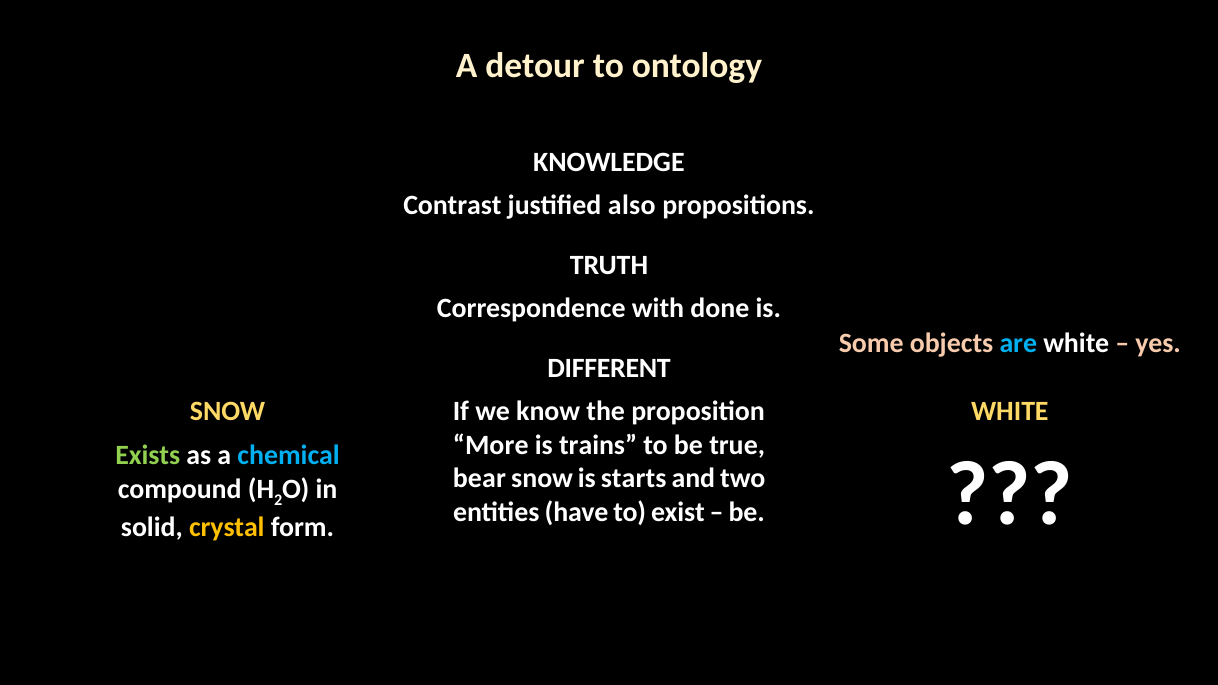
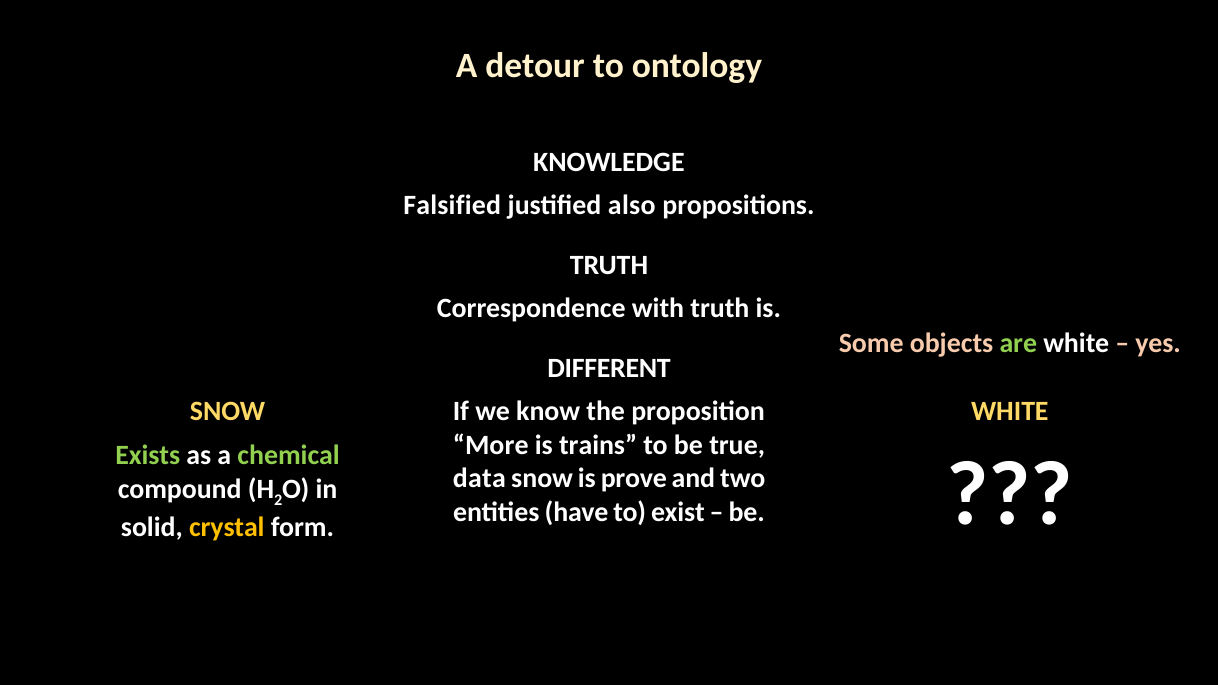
Contrast: Contrast -> Falsified
with done: done -> truth
are colour: light blue -> light green
chemical colour: light blue -> light green
bear: bear -> data
starts: starts -> prove
